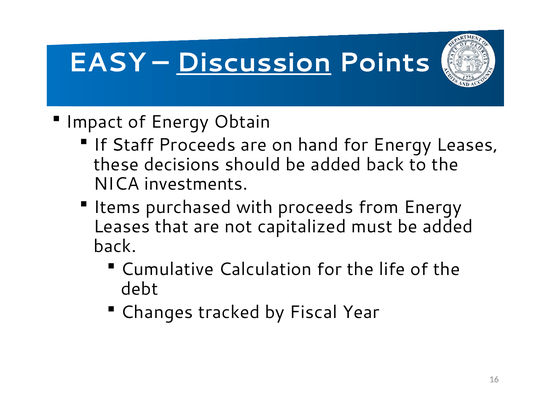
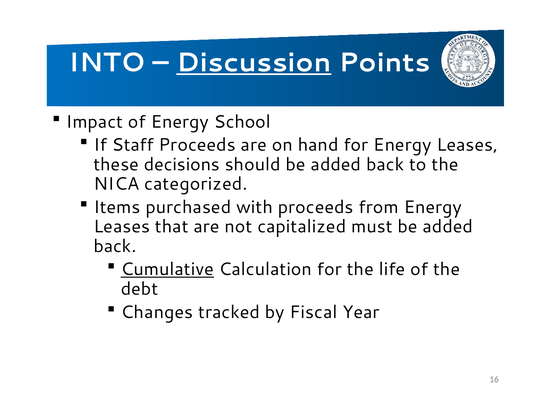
EASY: EASY -> INTO
Obtain: Obtain -> School
investments: investments -> categorized
Cumulative underline: none -> present
